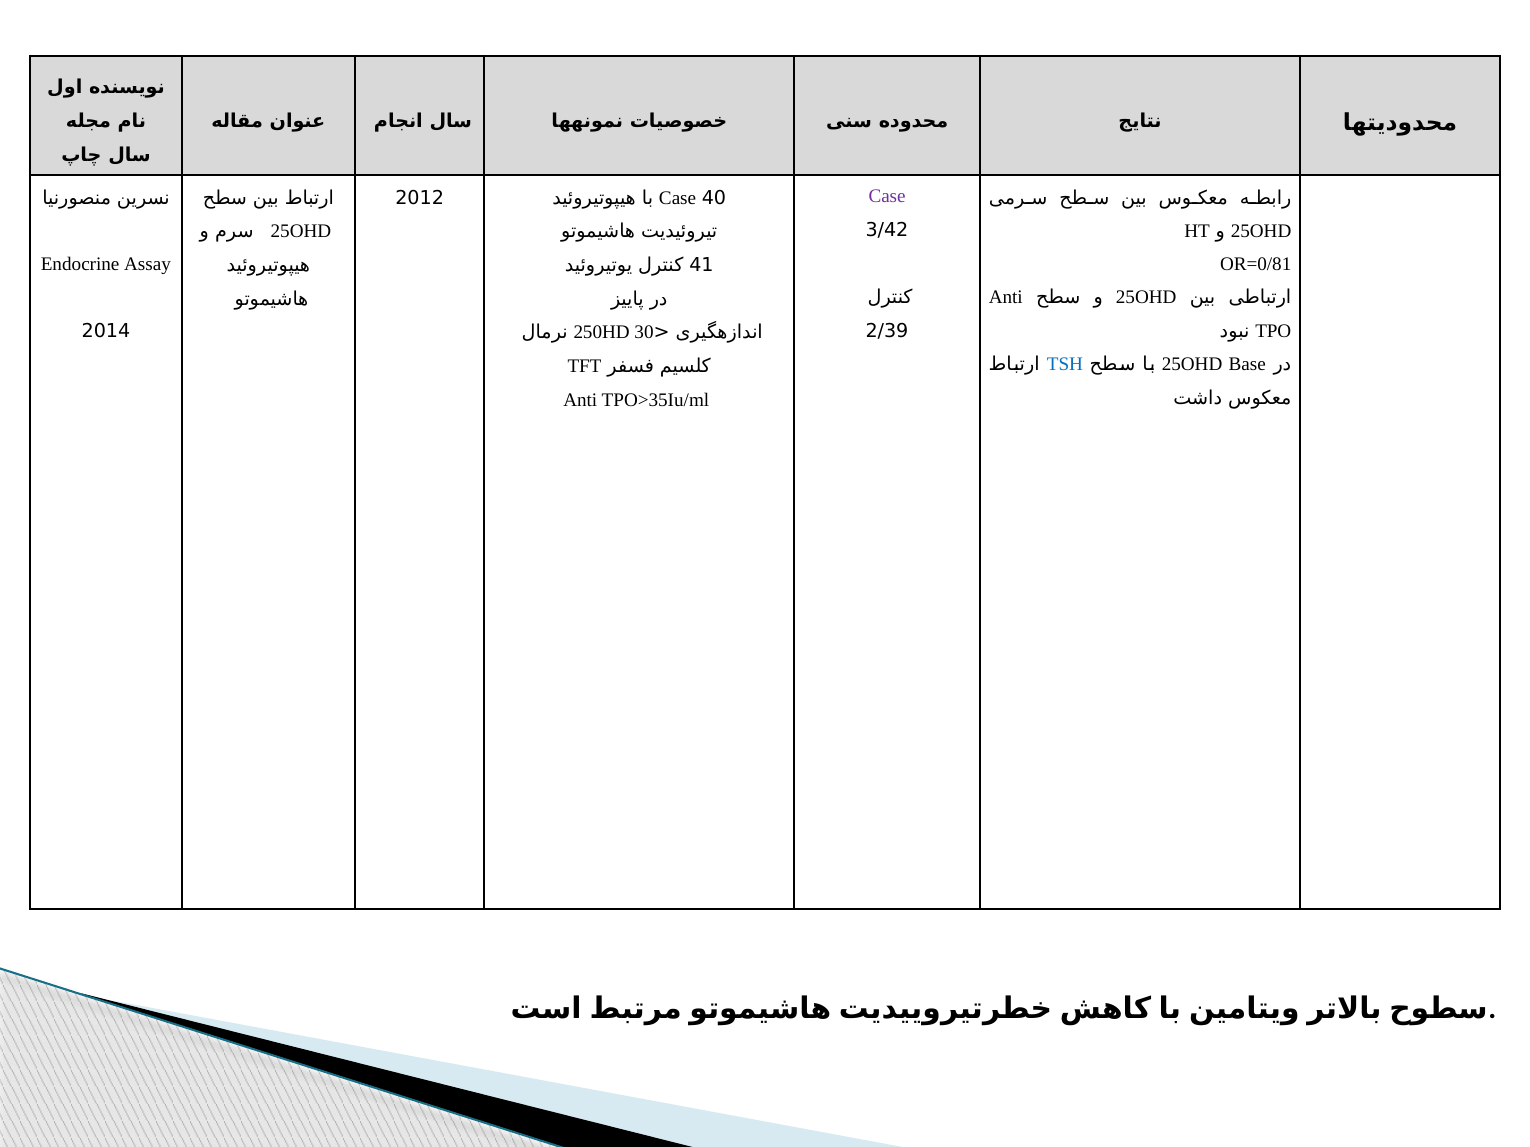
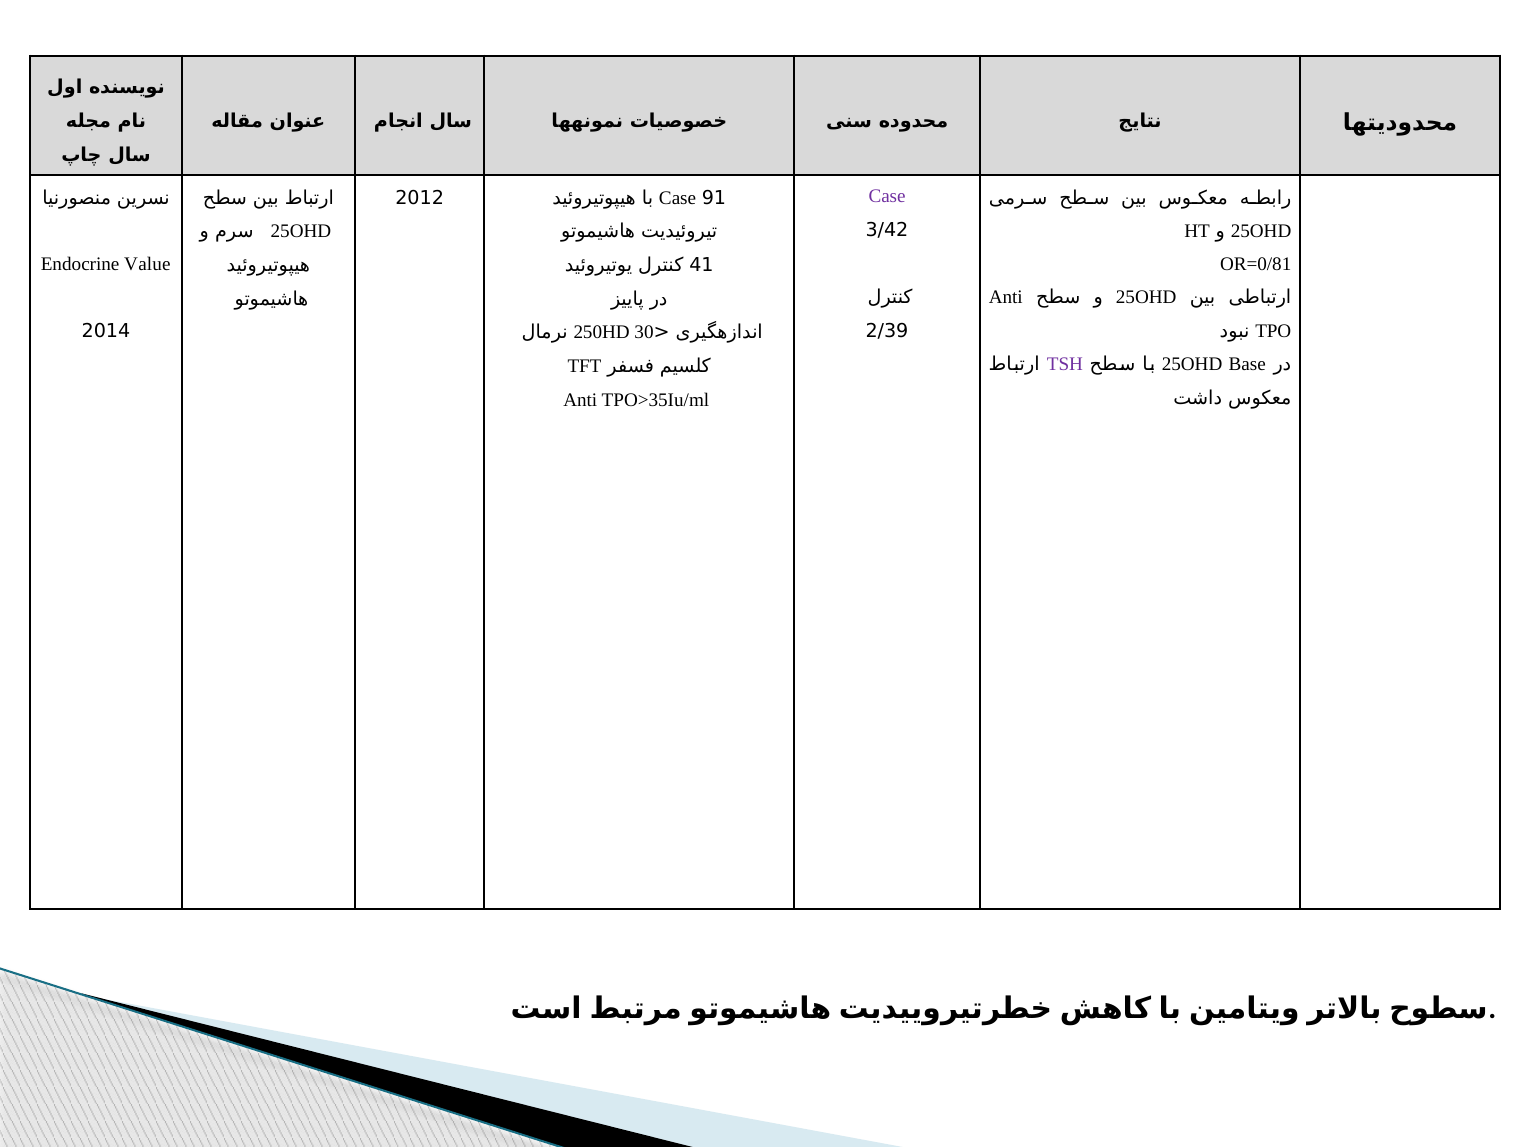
40: 40 -> 91
Assay: Assay -> Value
TSH colour: blue -> purple
